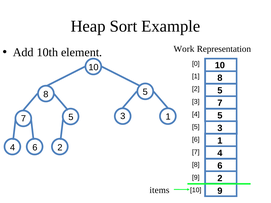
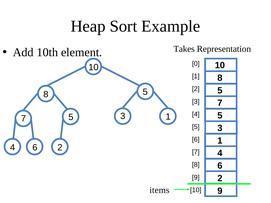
Work: Work -> Takes
